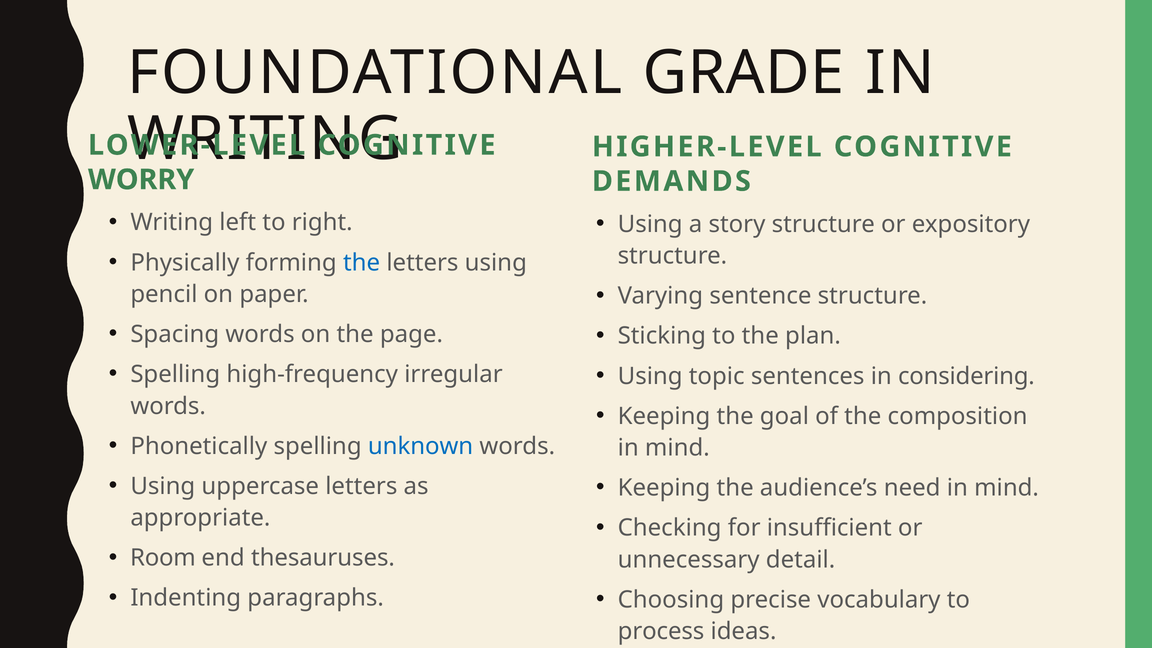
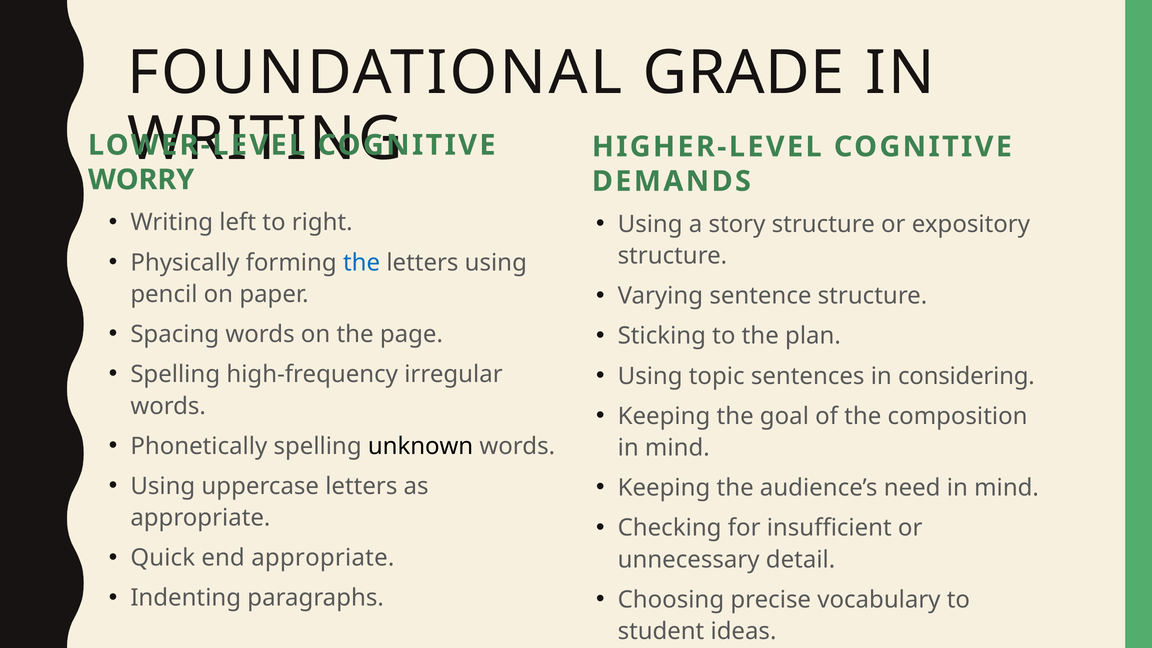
unknown colour: blue -> black
Room: Room -> Quick
end thesauruses: thesauruses -> appropriate
process: process -> student
